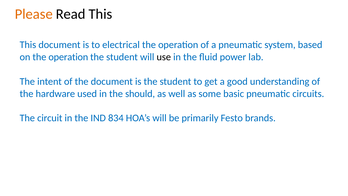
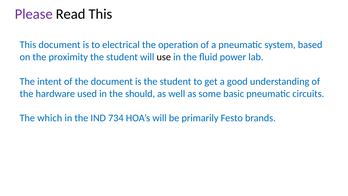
Please colour: orange -> purple
on the operation: operation -> proximity
circuit: circuit -> which
834: 834 -> 734
